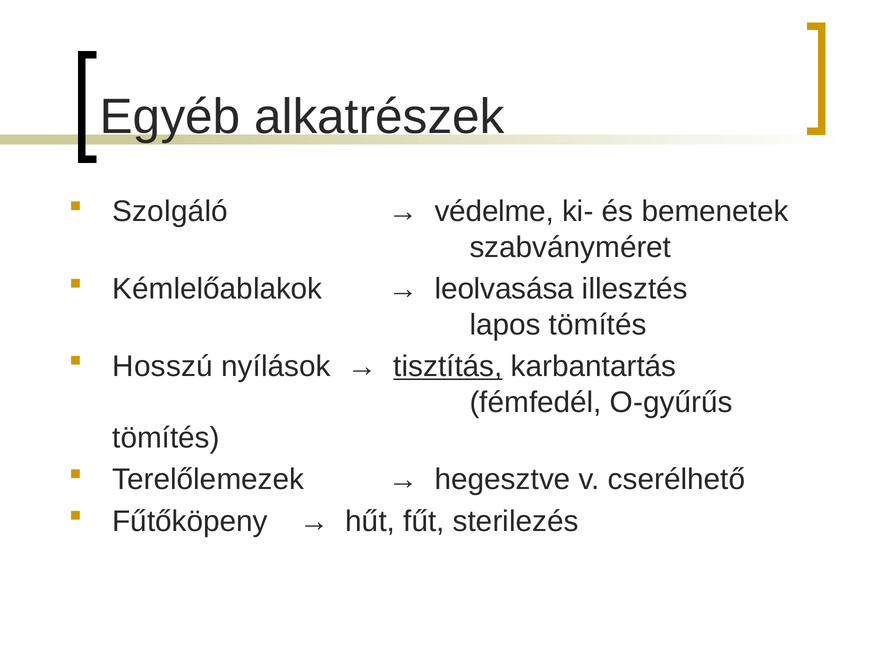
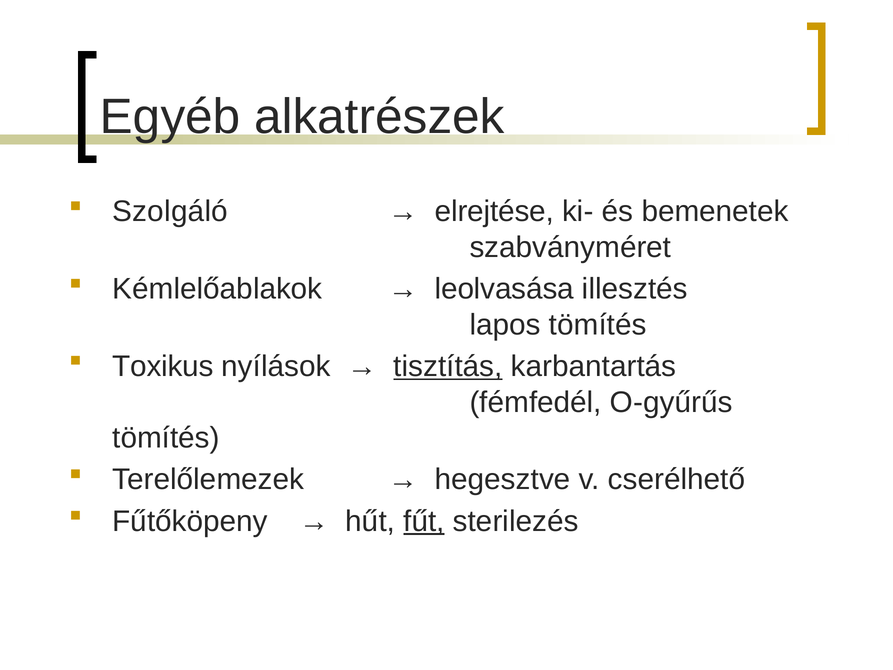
védelme: védelme -> elrejtése
Hosszú: Hosszú -> Toxikus
fűt underline: none -> present
